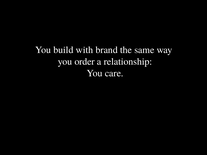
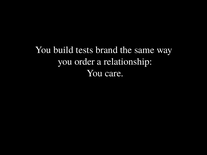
with: with -> tests
